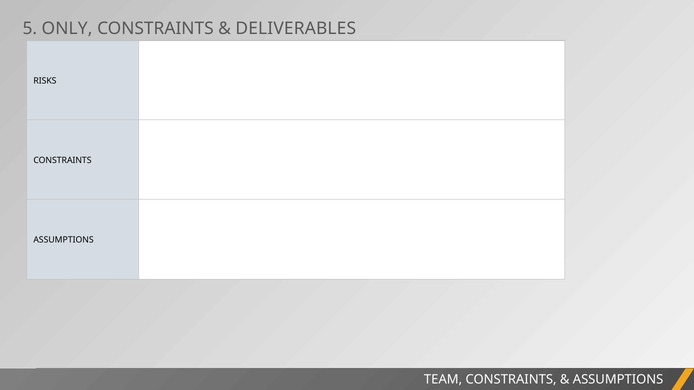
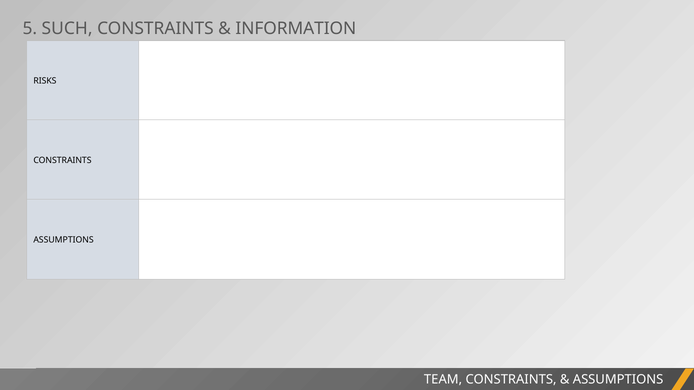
ONLY: ONLY -> SUCH
DELIVERABLES: DELIVERABLES -> INFORMATION
